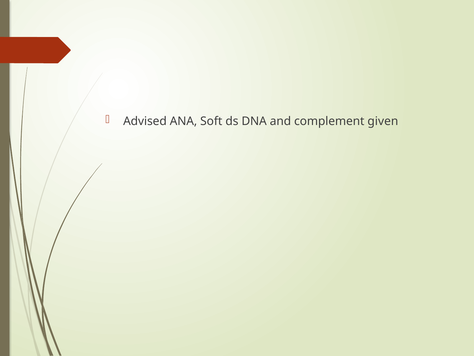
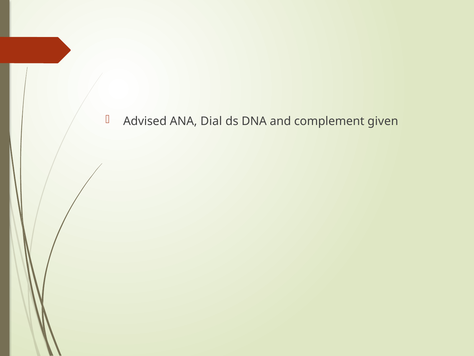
Soft: Soft -> Dial
